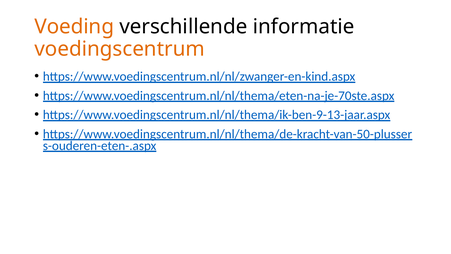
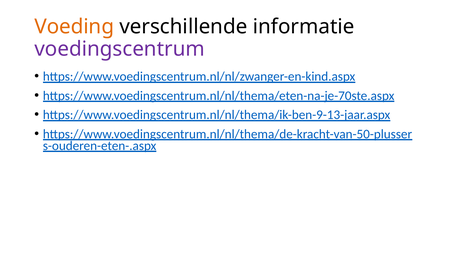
voedingscentrum colour: orange -> purple
